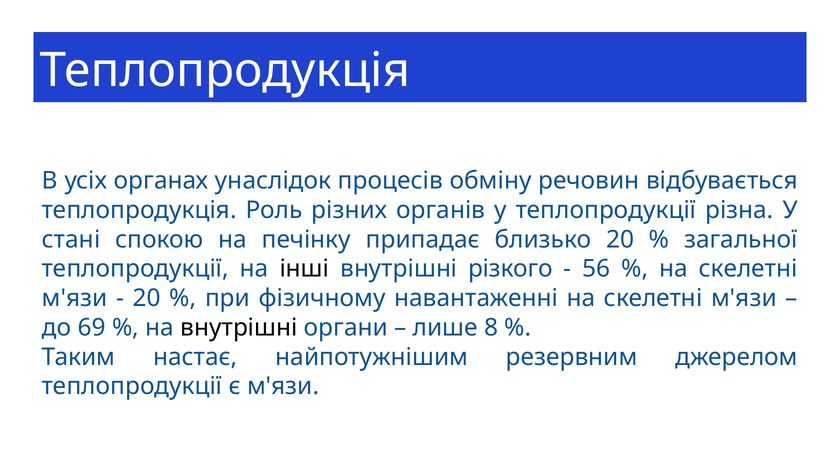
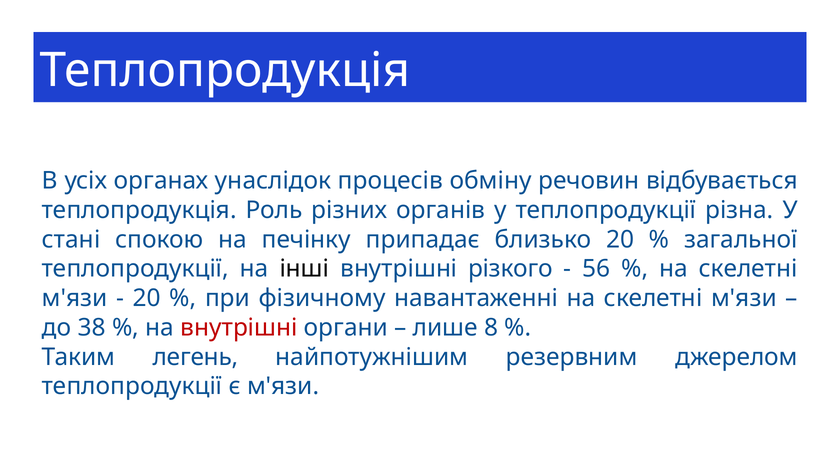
69: 69 -> 38
внутрішні at (239, 328) colour: black -> red
настає: настає -> легень
